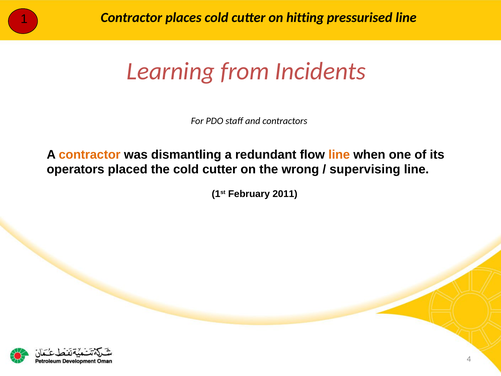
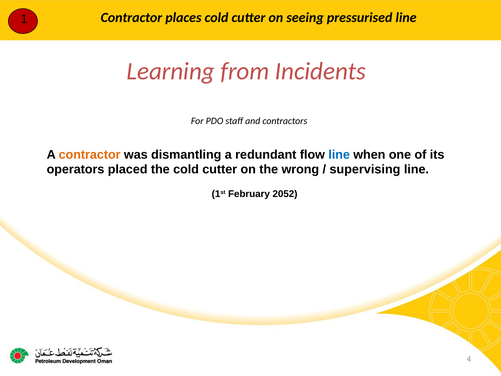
hitting: hitting -> seeing
line at (339, 155) colour: orange -> blue
2011: 2011 -> 2052
